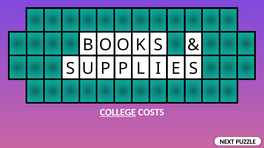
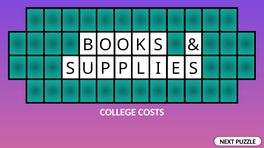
COLLEGE underline: present -> none
